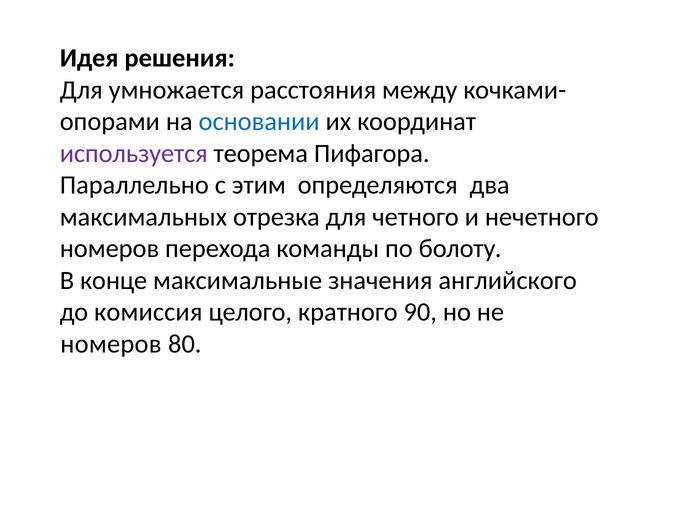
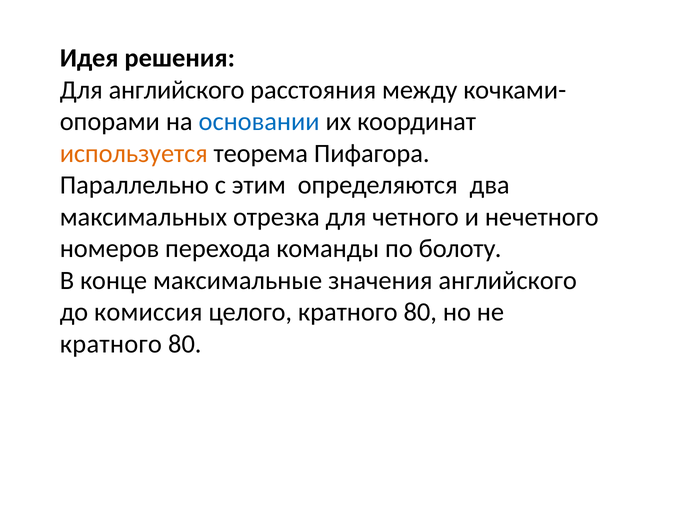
Для умножается: умножается -> английского
используется colour: purple -> orange
целого кратного 90: 90 -> 80
номеров at (111, 344): номеров -> кратного
